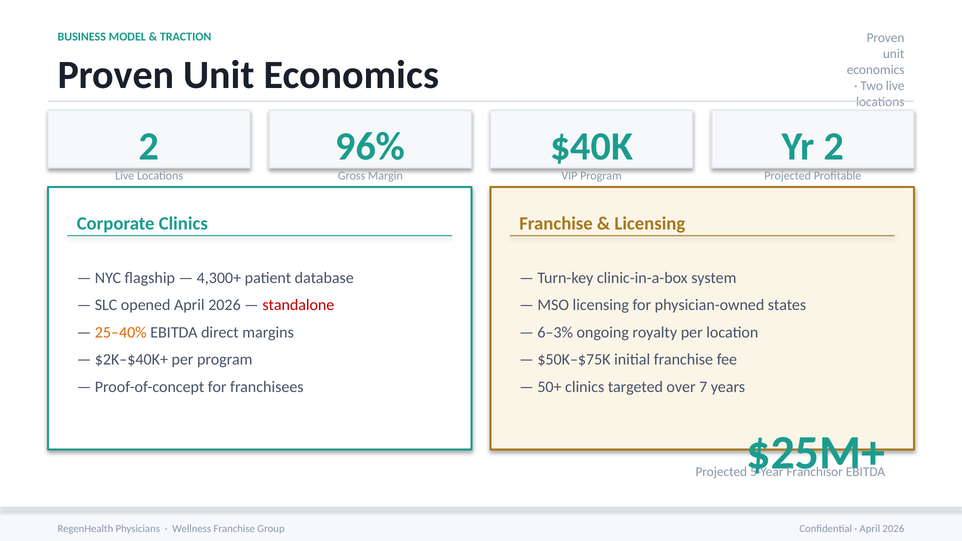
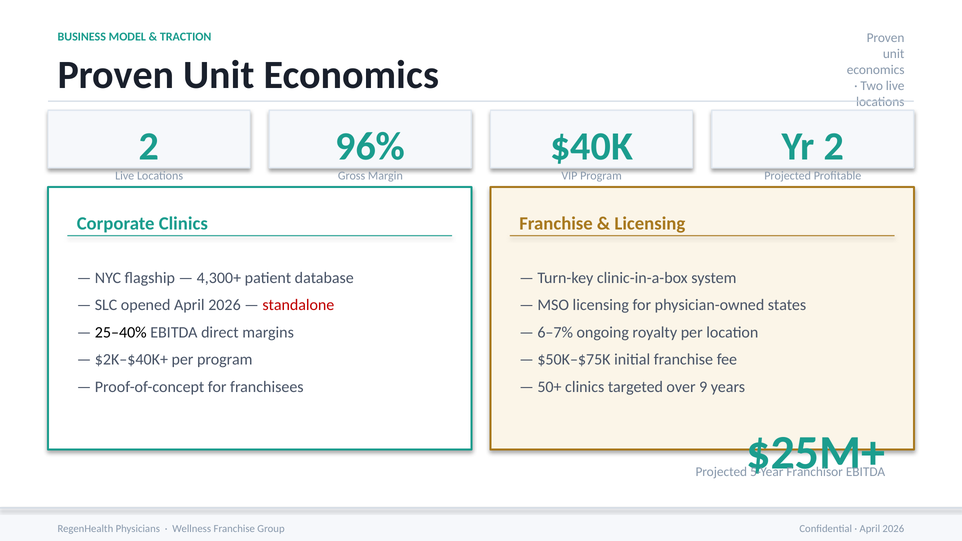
25–40% colour: orange -> black
6–3%: 6–3% -> 6–7%
7: 7 -> 9
